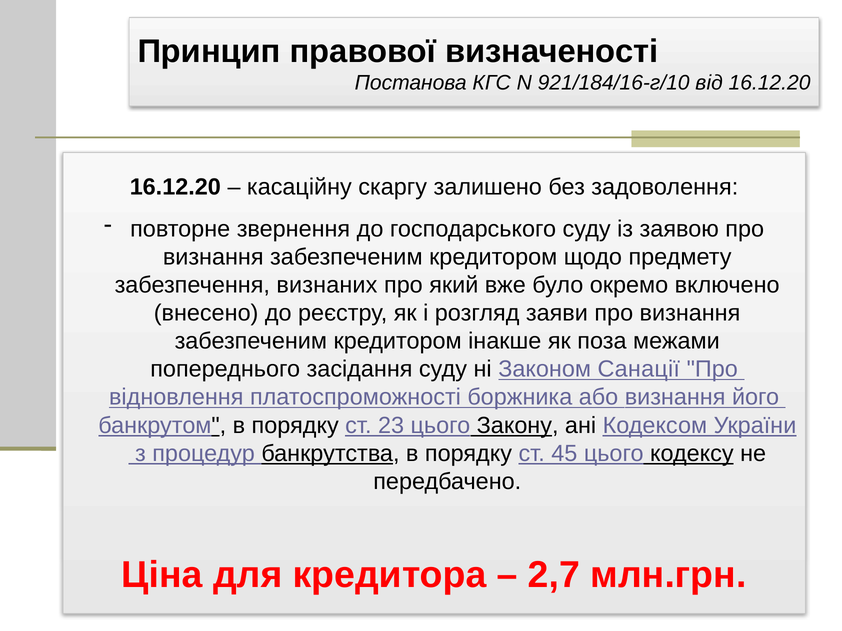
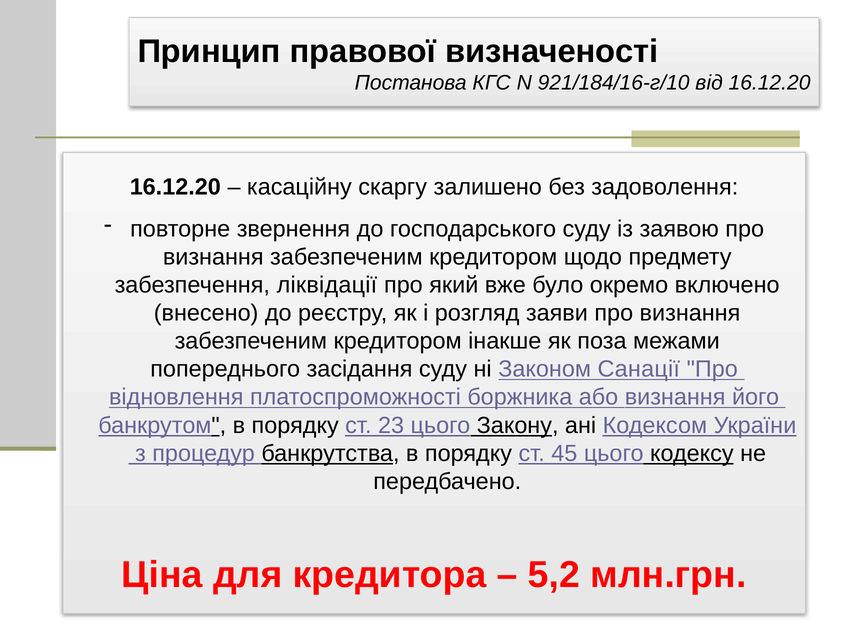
визнаних: визнаних -> ліквідації
2,7: 2,7 -> 5,2
